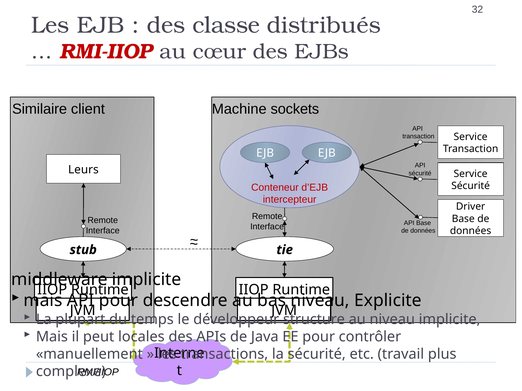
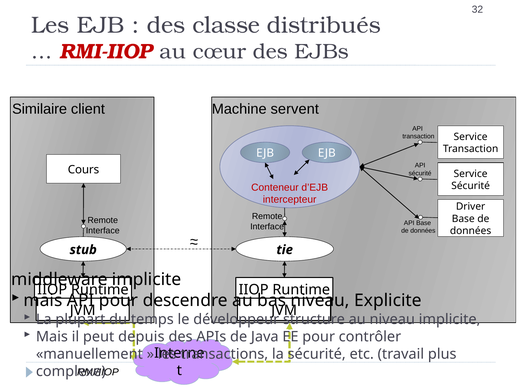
sockets: sockets -> servent
Leurs: Leurs -> Cours
locales: locales -> depuis
